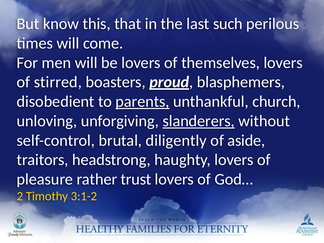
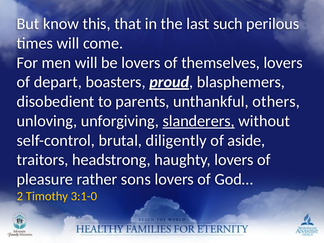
stirred: stirred -> depart
parents underline: present -> none
church: church -> others
trust: trust -> sons
3:1-2: 3:1-2 -> 3:1-0
